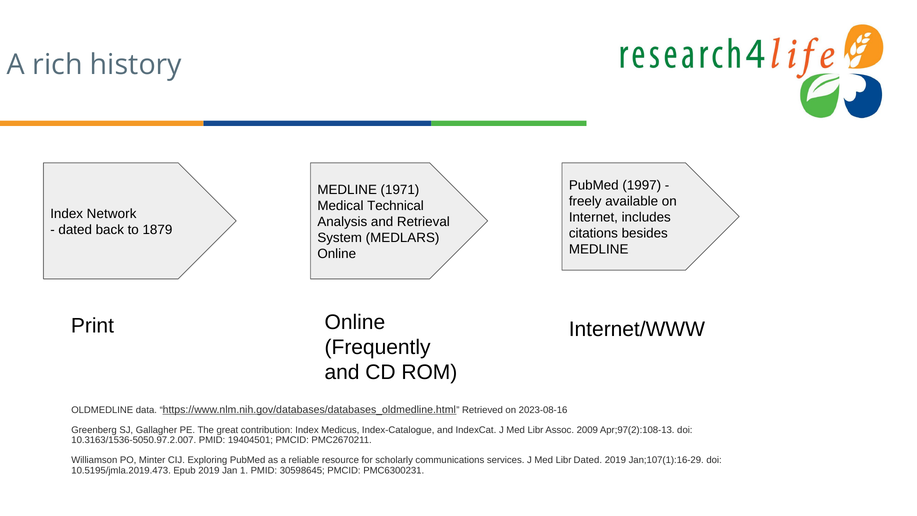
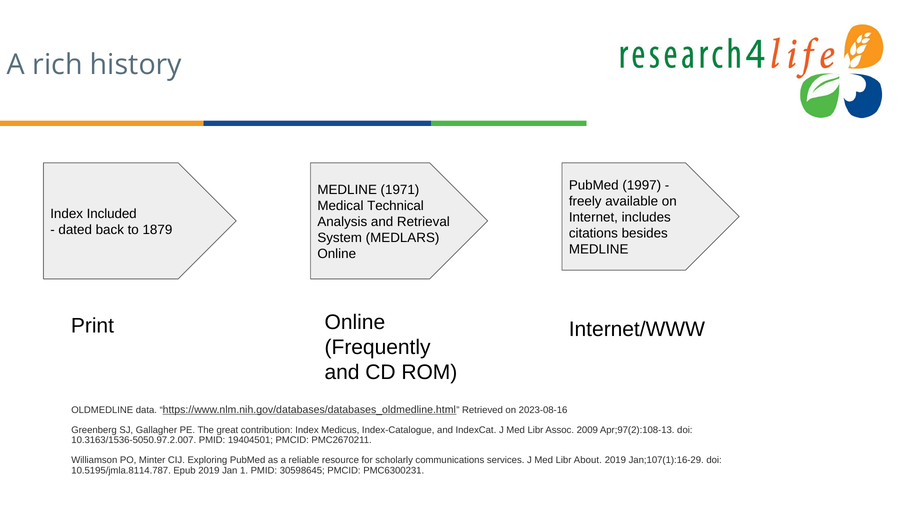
Network: Network -> Included
Libr Dated: Dated -> About
10.5195/jmla.2019.473: 10.5195/jmla.2019.473 -> 10.5195/jmla.8114.787
